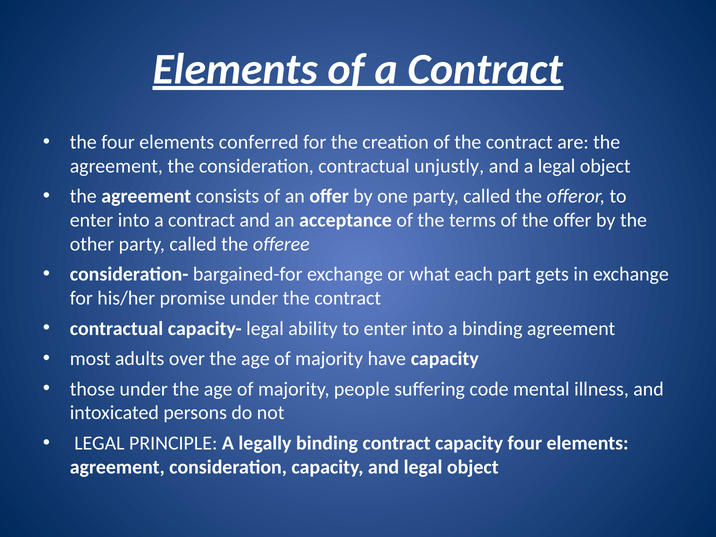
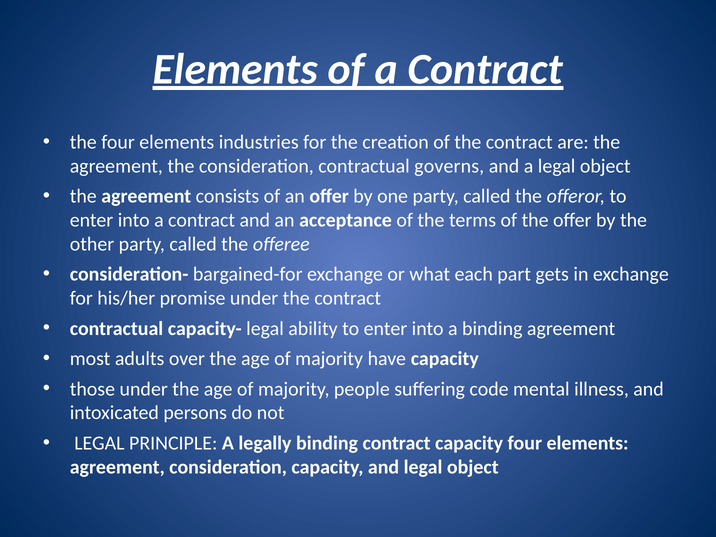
conferred: conferred -> industries
unjustly: unjustly -> governs
